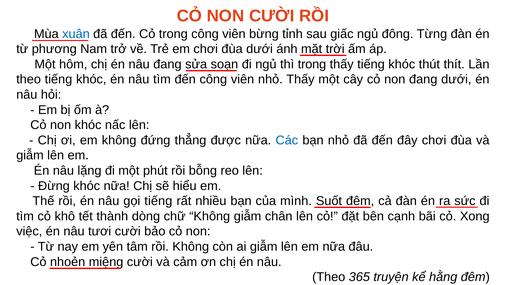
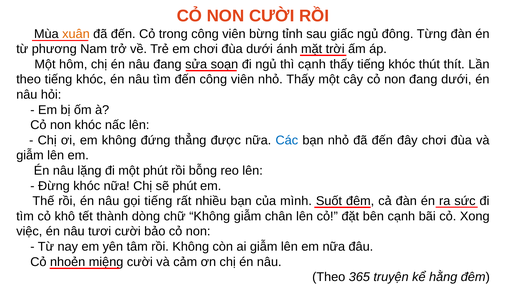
xuân colour: blue -> orange
thì trong: trong -> cạnh
sẽ hiểu: hiểu -> phút
